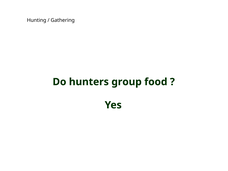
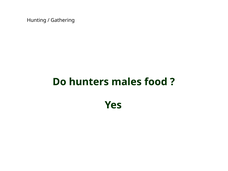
group: group -> males
